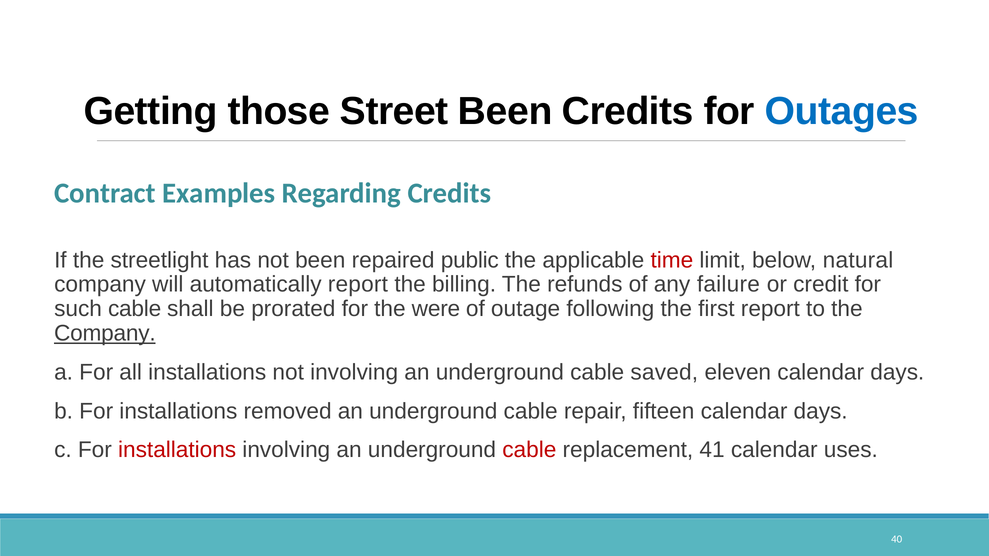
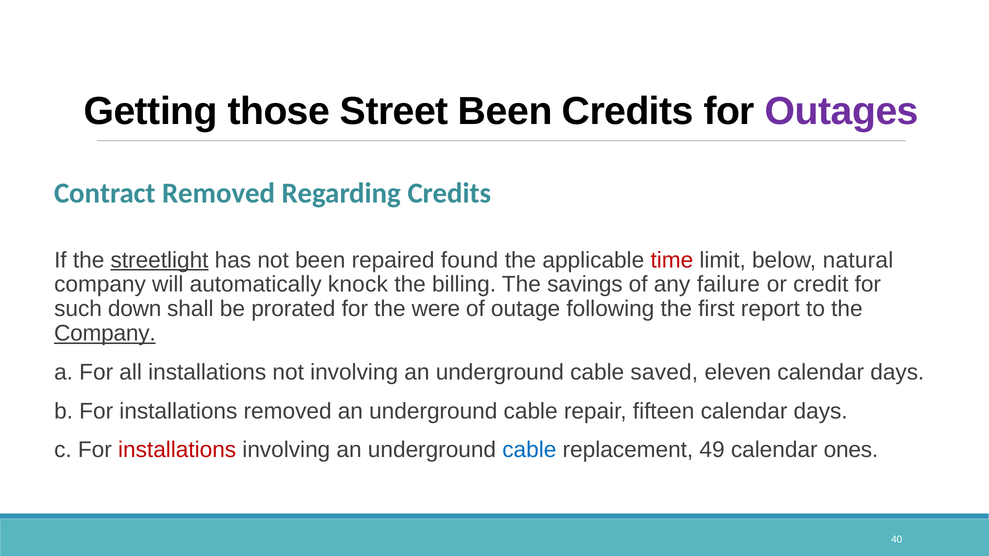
Outages colour: blue -> purple
Contract Examples: Examples -> Removed
streetlight underline: none -> present
public: public -> found
automatically report: report -> knock
refunds: refunds -> savings
such cable: cable -> down
cable at (529, 450) colour: red -> blue
41: 41 -> 49
uses: uses -> ones
